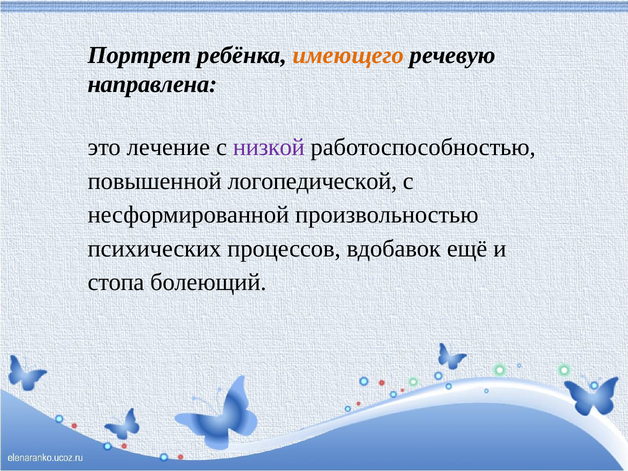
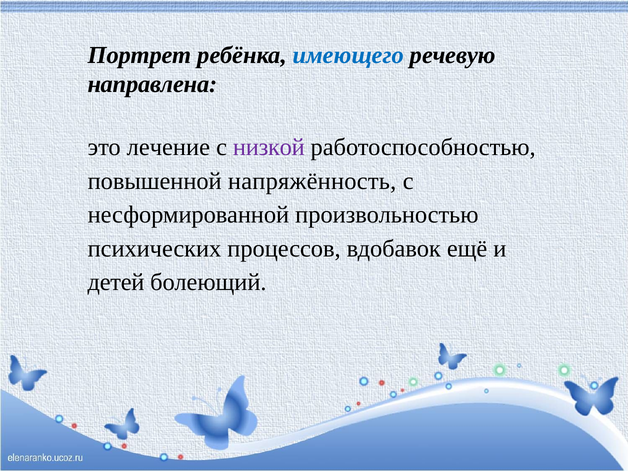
имеющего colour: orange -> blue
логопедической: логопедической -> напряжённость
стопа: стопа -> детей
